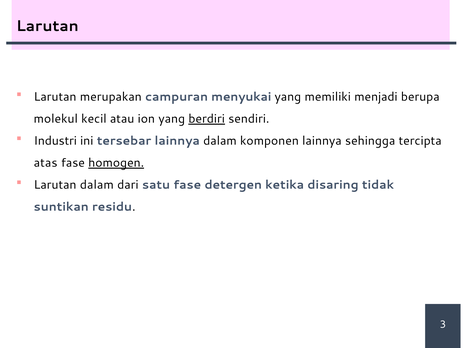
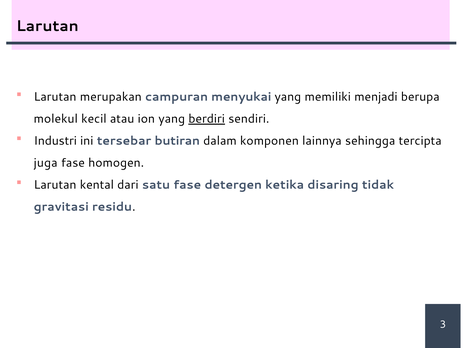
tersebar lainnya: lainnya -> butiran
atas: atas -> juga
homogen underline: present -> none
Larutan dalam: dalam -> kental
suntikan: suntikan -> gravitasi
